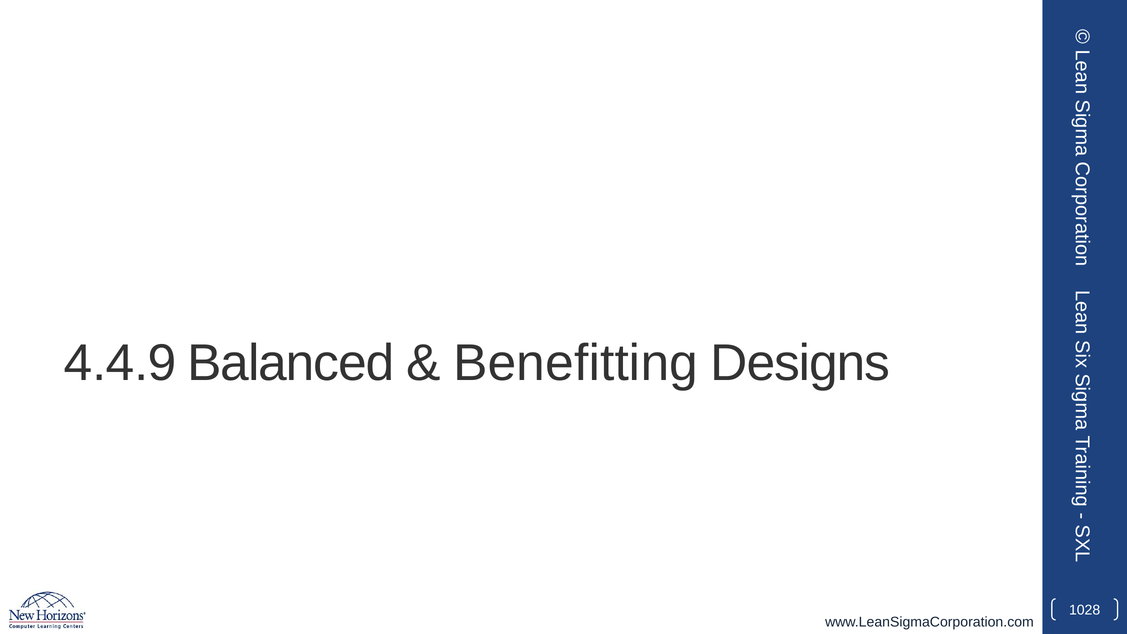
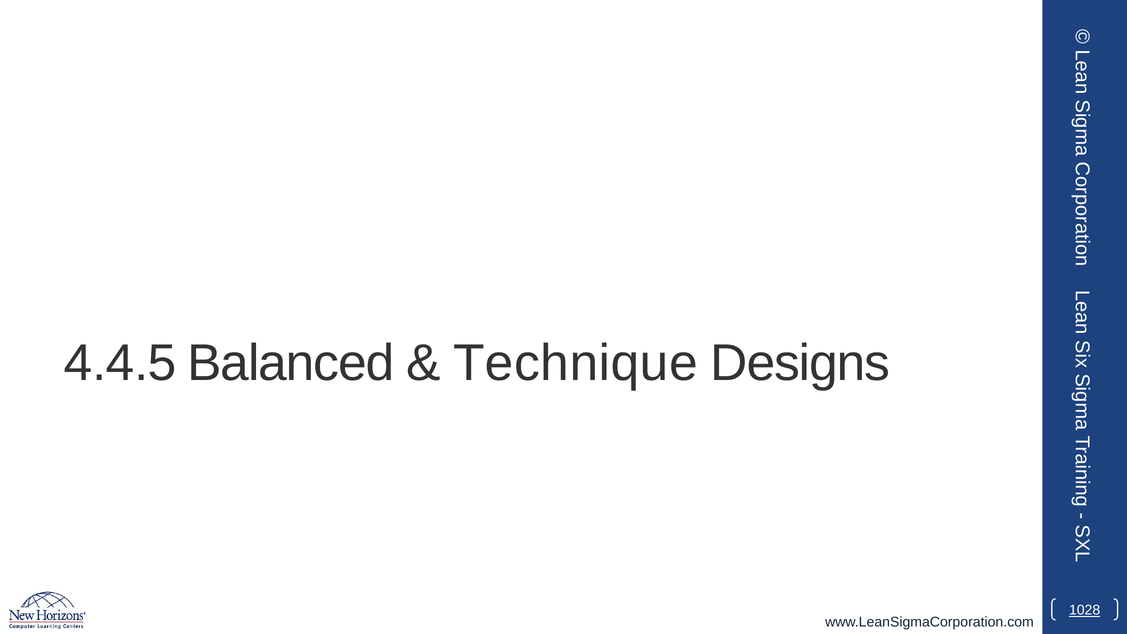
4.4.9: 4.4.9 -> 4.4.5
Benefitting: Benefitting -> Technique
1028 underline: none -> present
